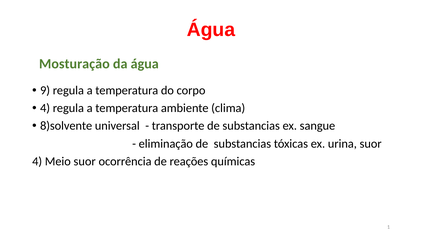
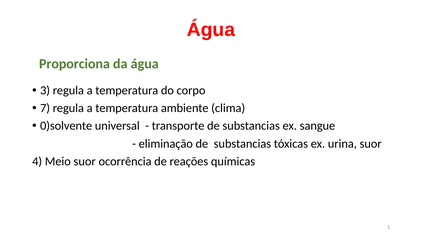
Mosturação: Mosturação -> Proporciona
9: 9 -> 3
4 at (45, 108): 4 -> 7
8)solvente: 8)solvente -> 0)solvente
